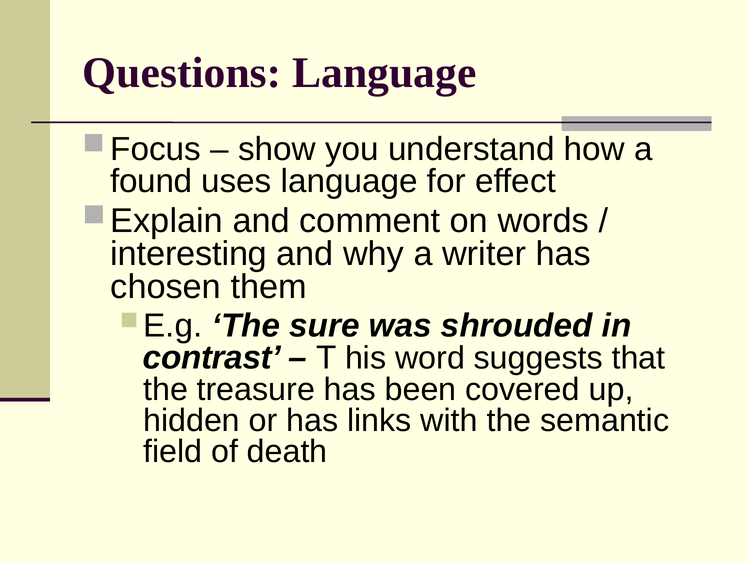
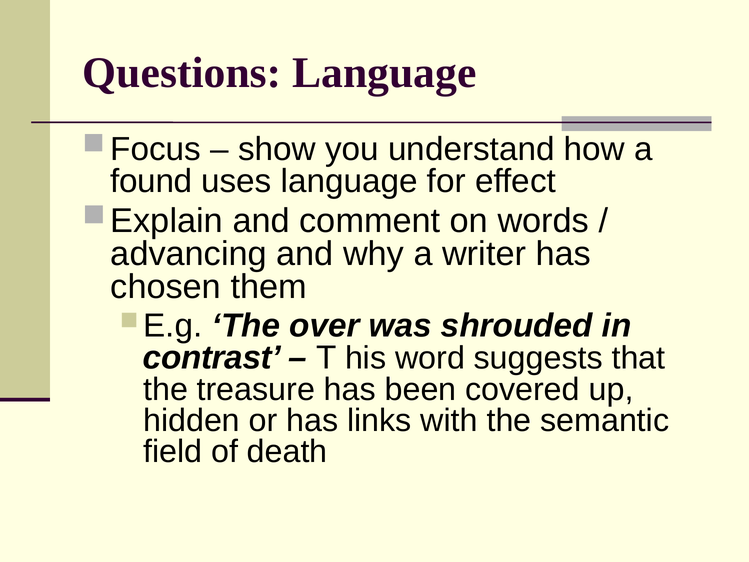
interesting: interesting -> advancing
sure: sure -> over
